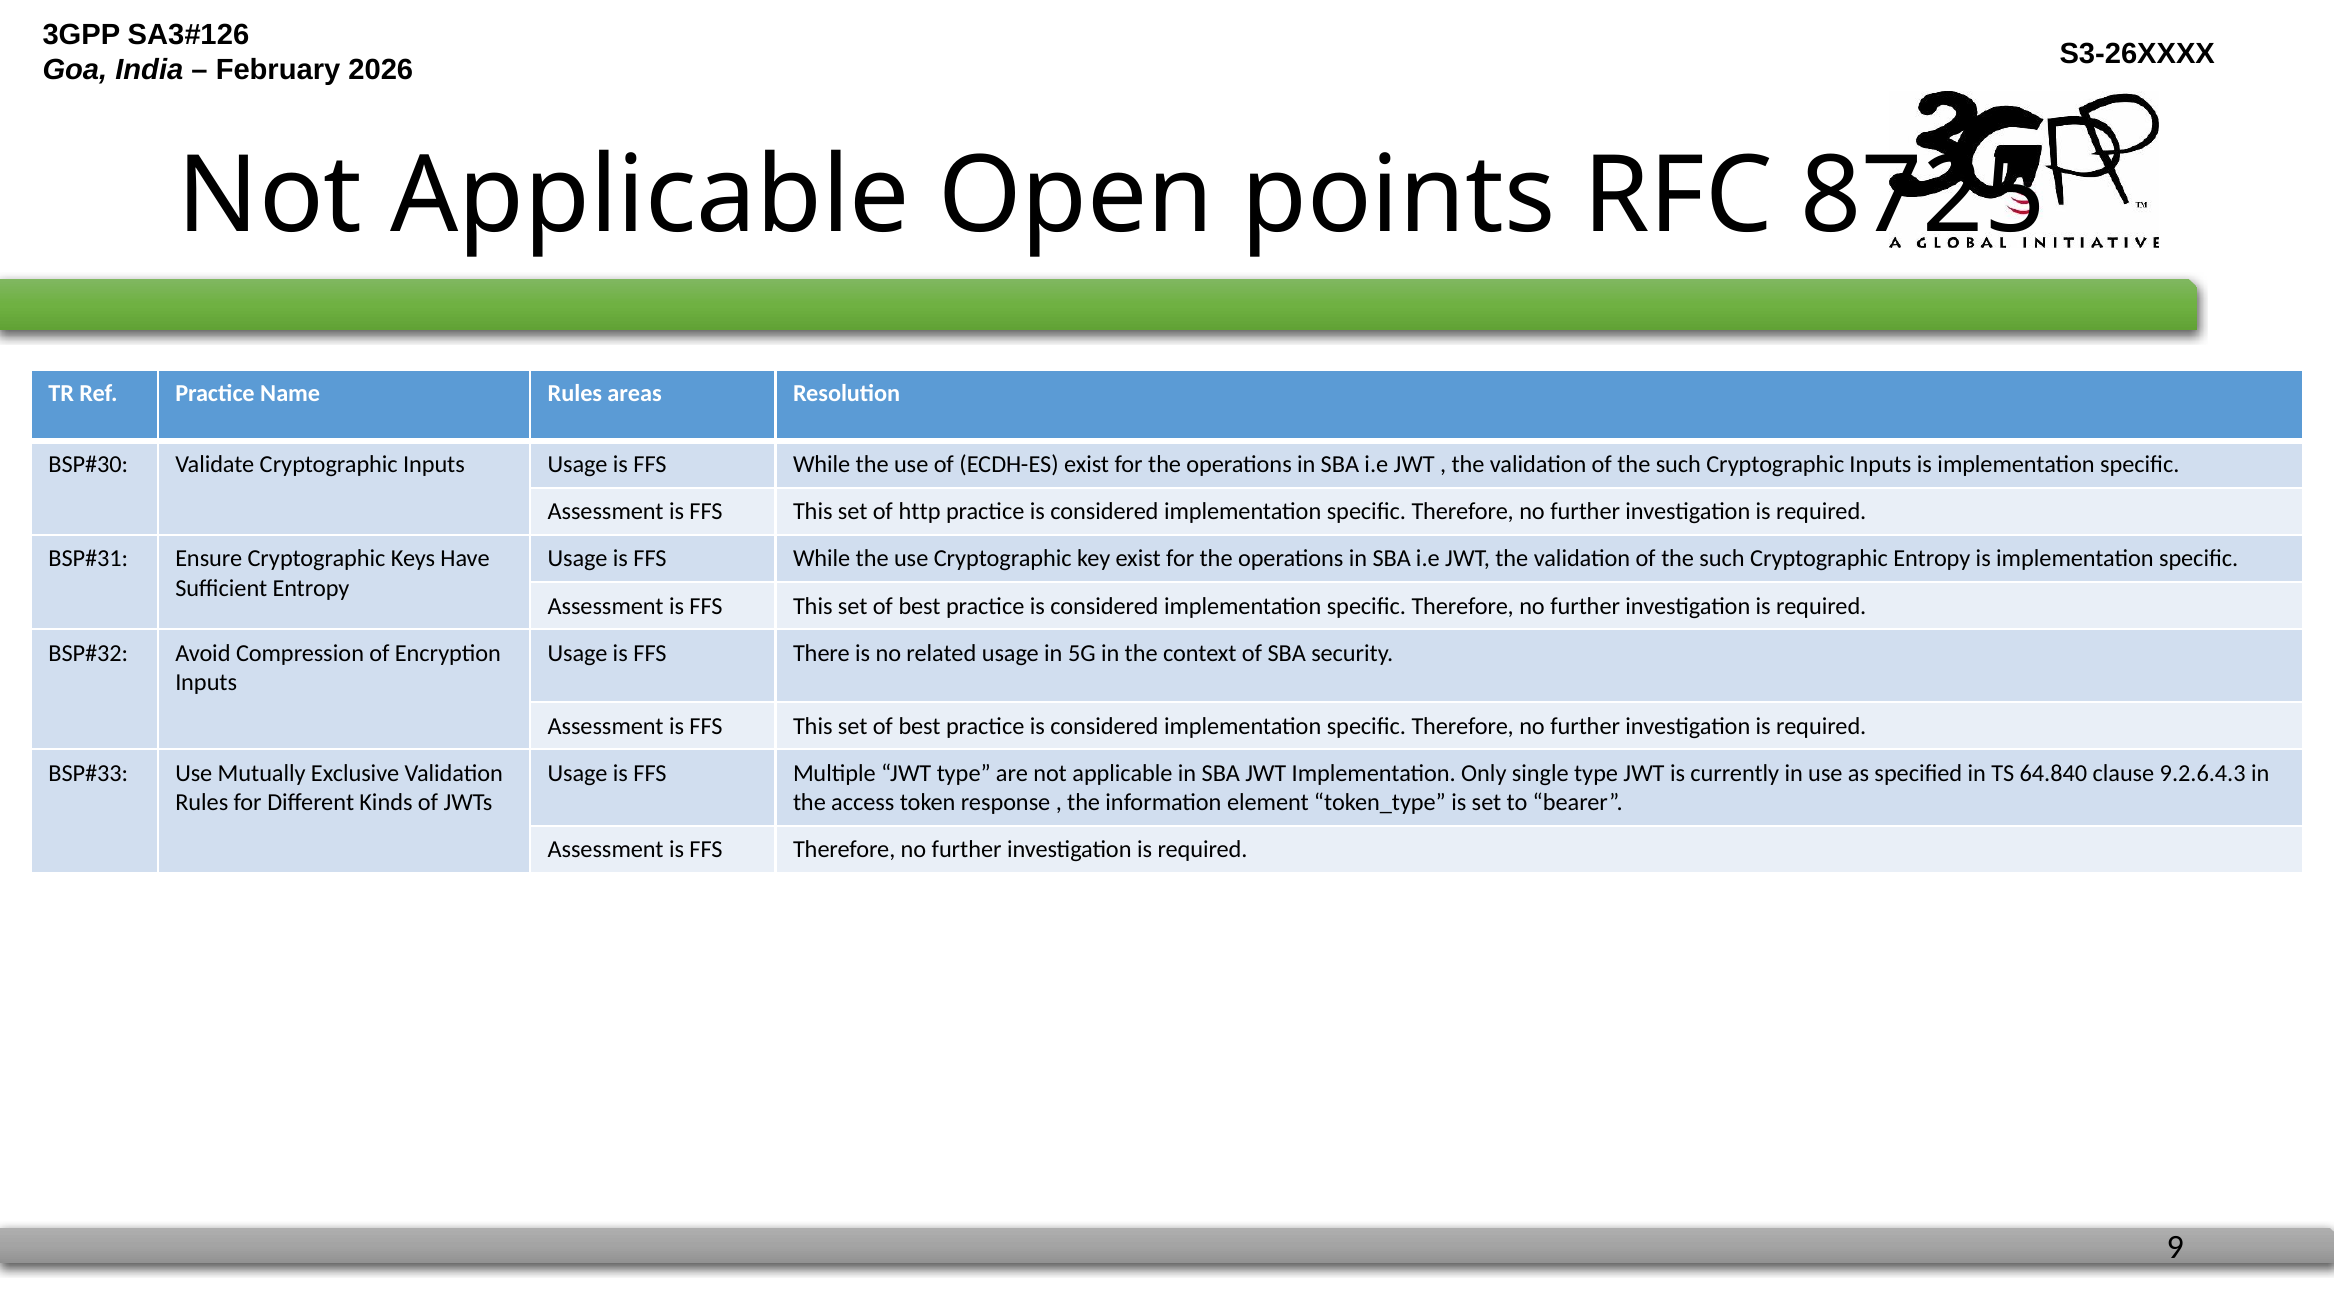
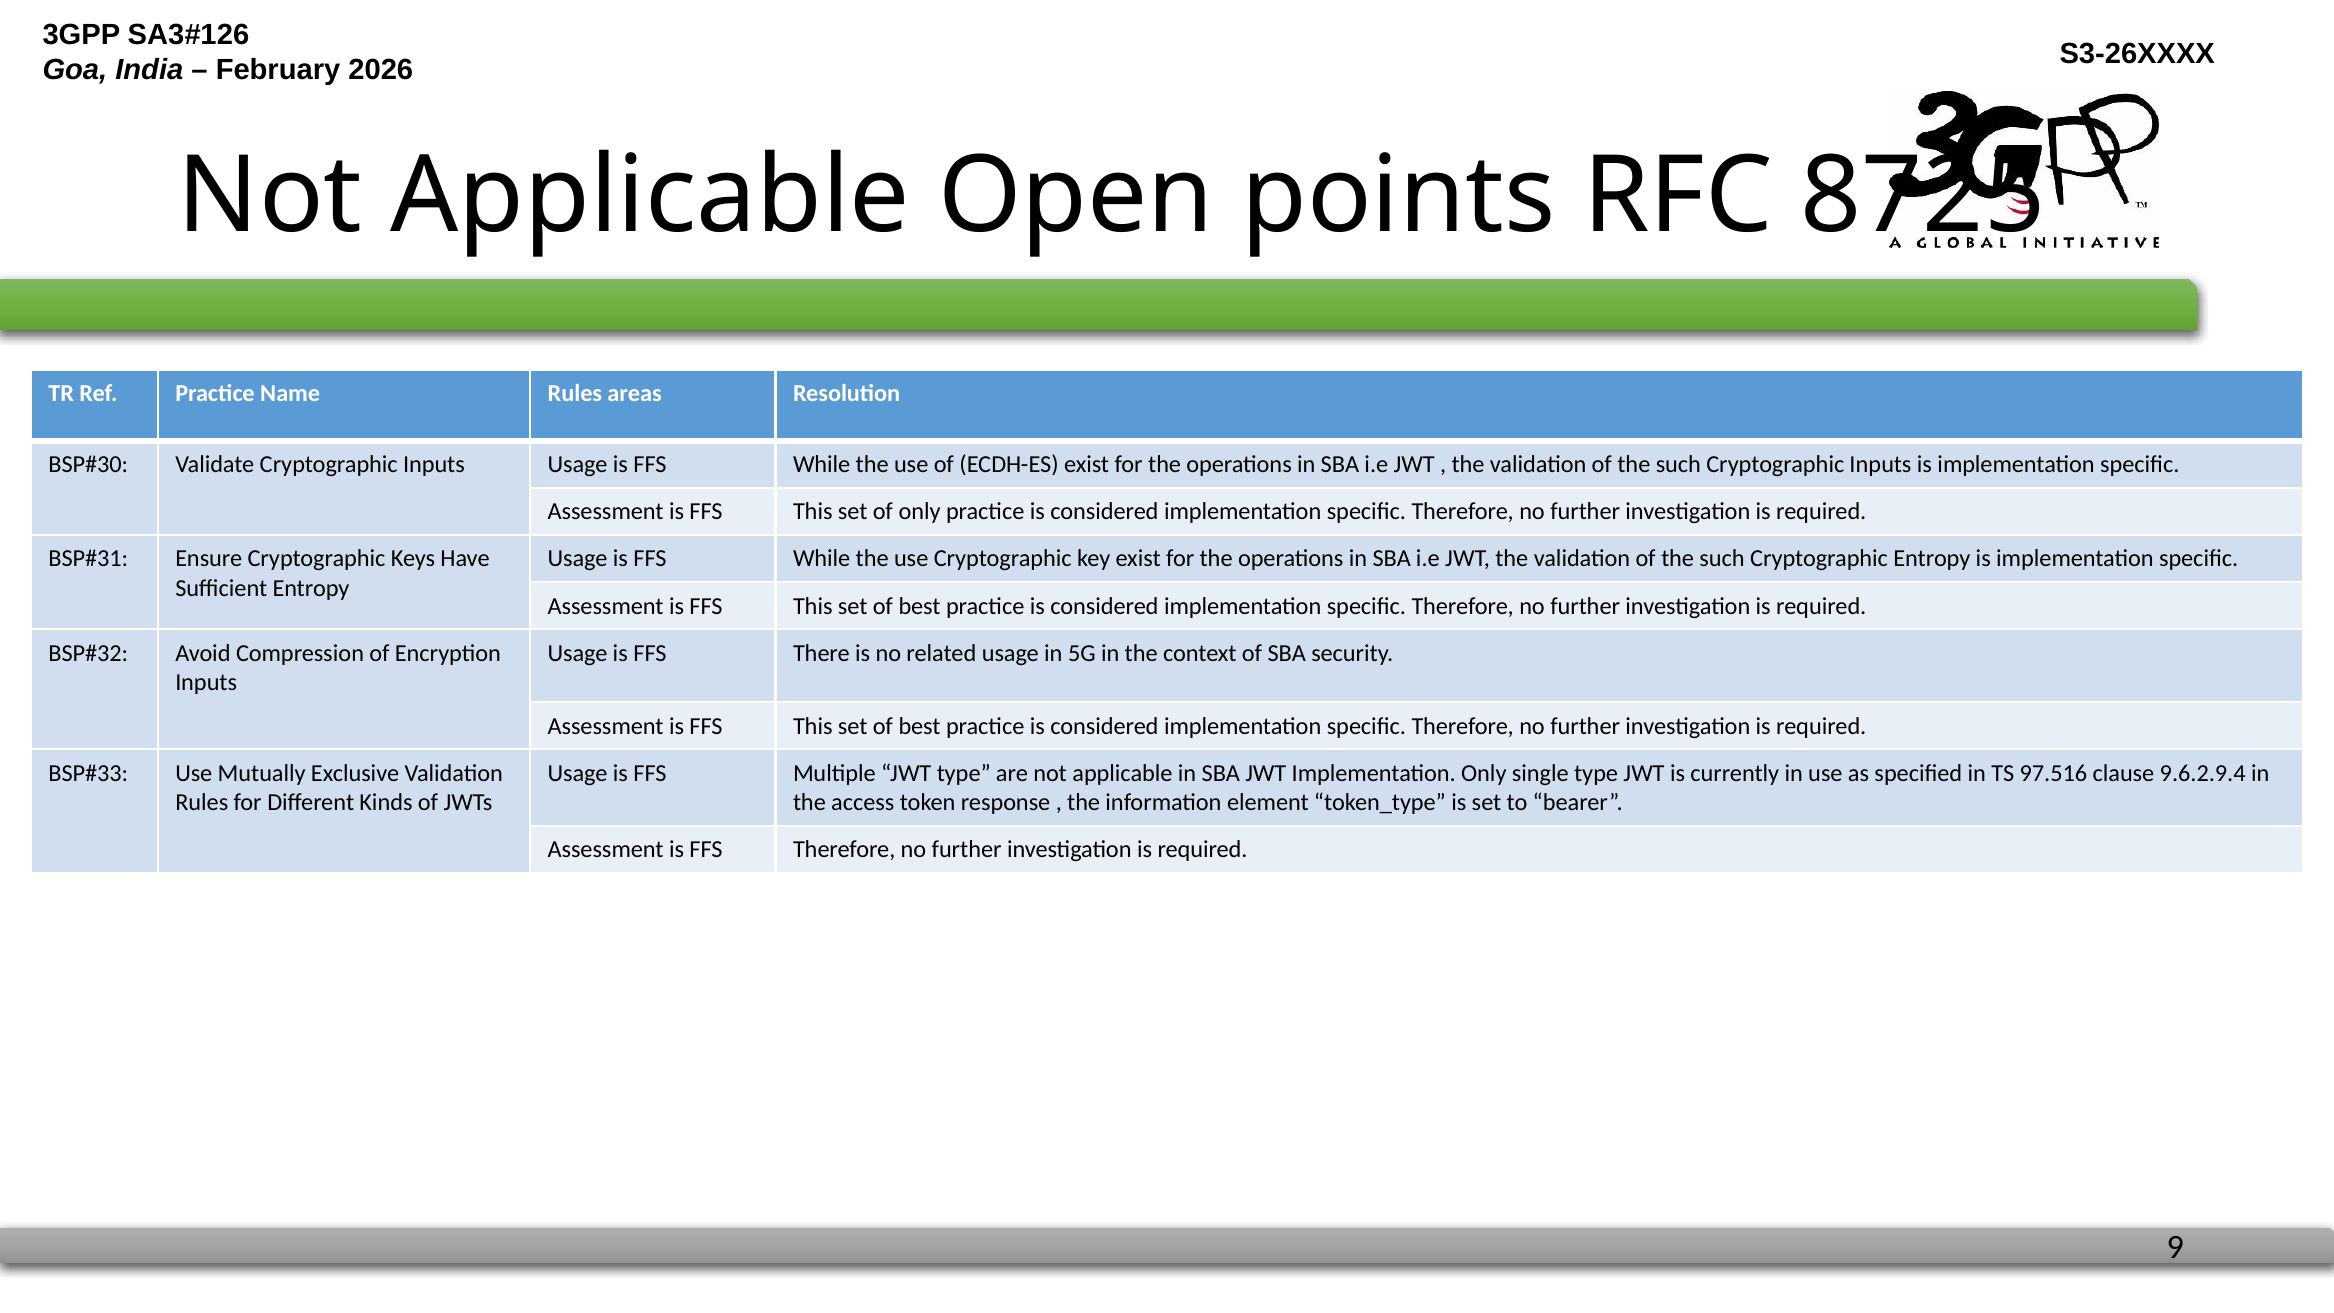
of http: http -> only
64.840: 64.840 -> 97.516
9.2.6.4.3: 9.2.6.4.3 -> 9.6.2.9.4
